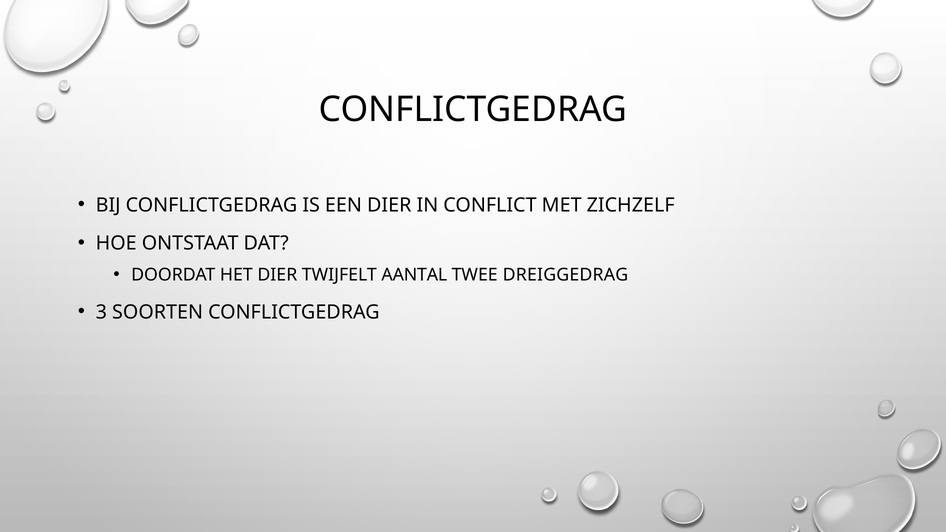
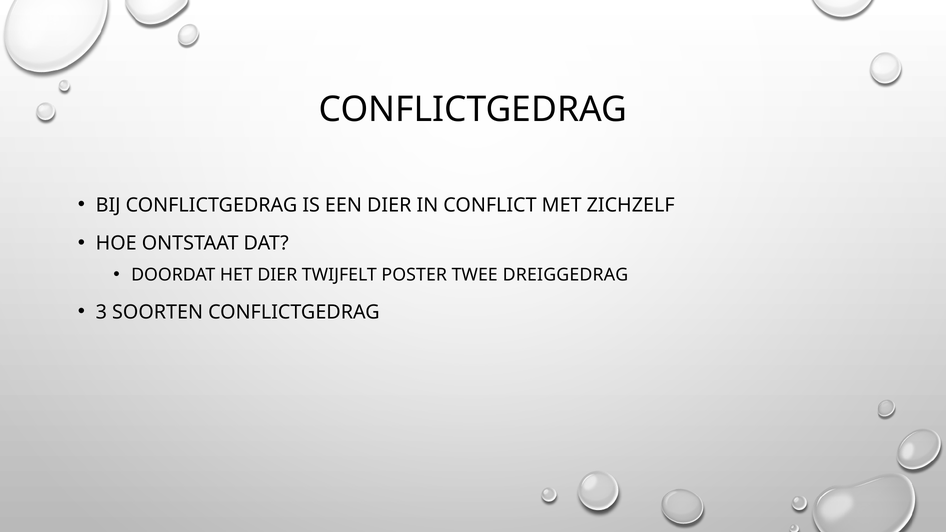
AANTAL: AANTAL -> POSTER
